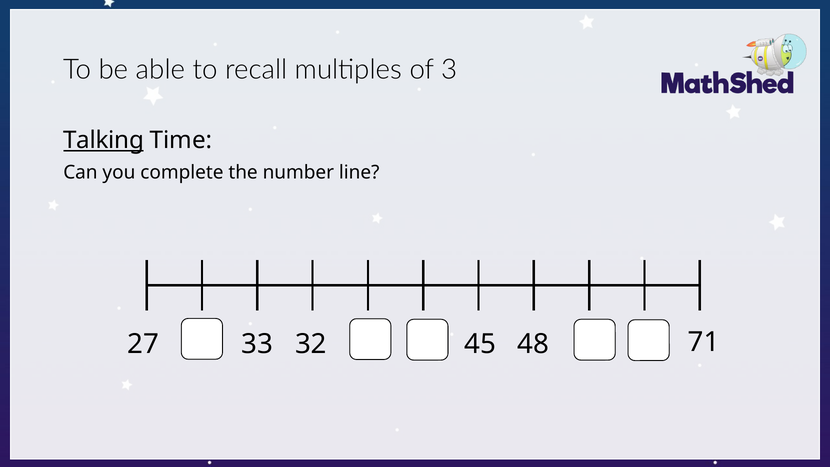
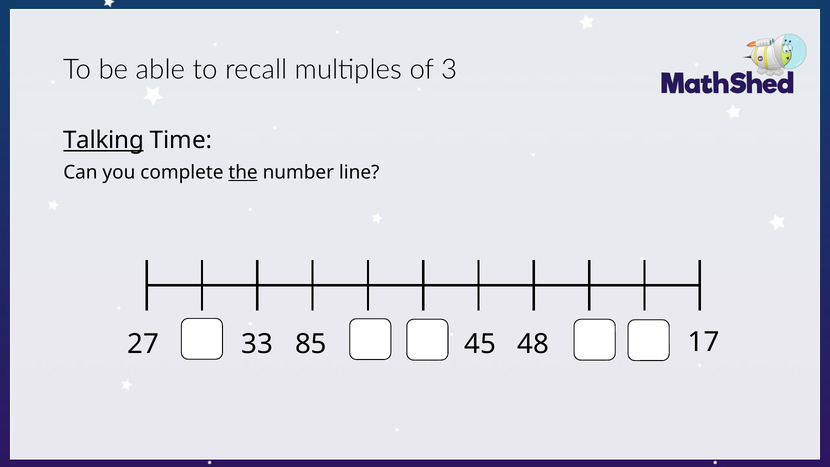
the underline: none -> present
32: 32 -> 85
71: 71 -> 17
